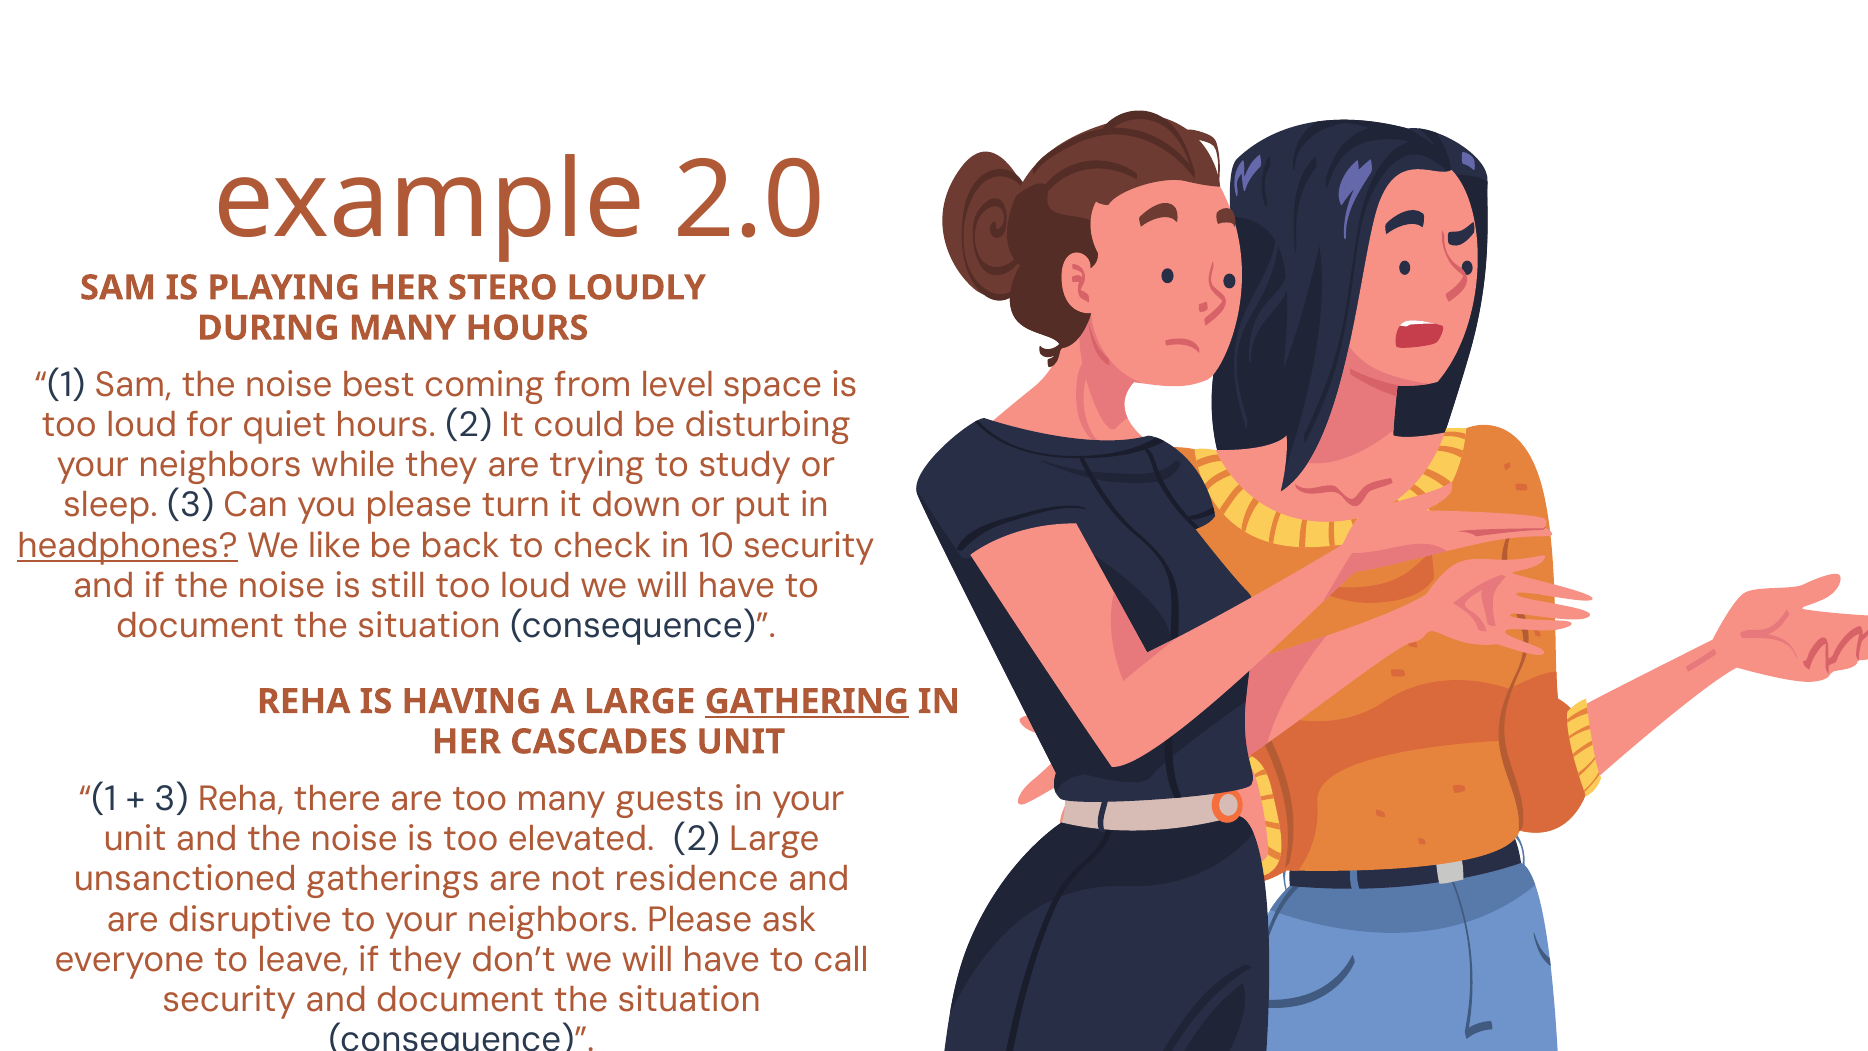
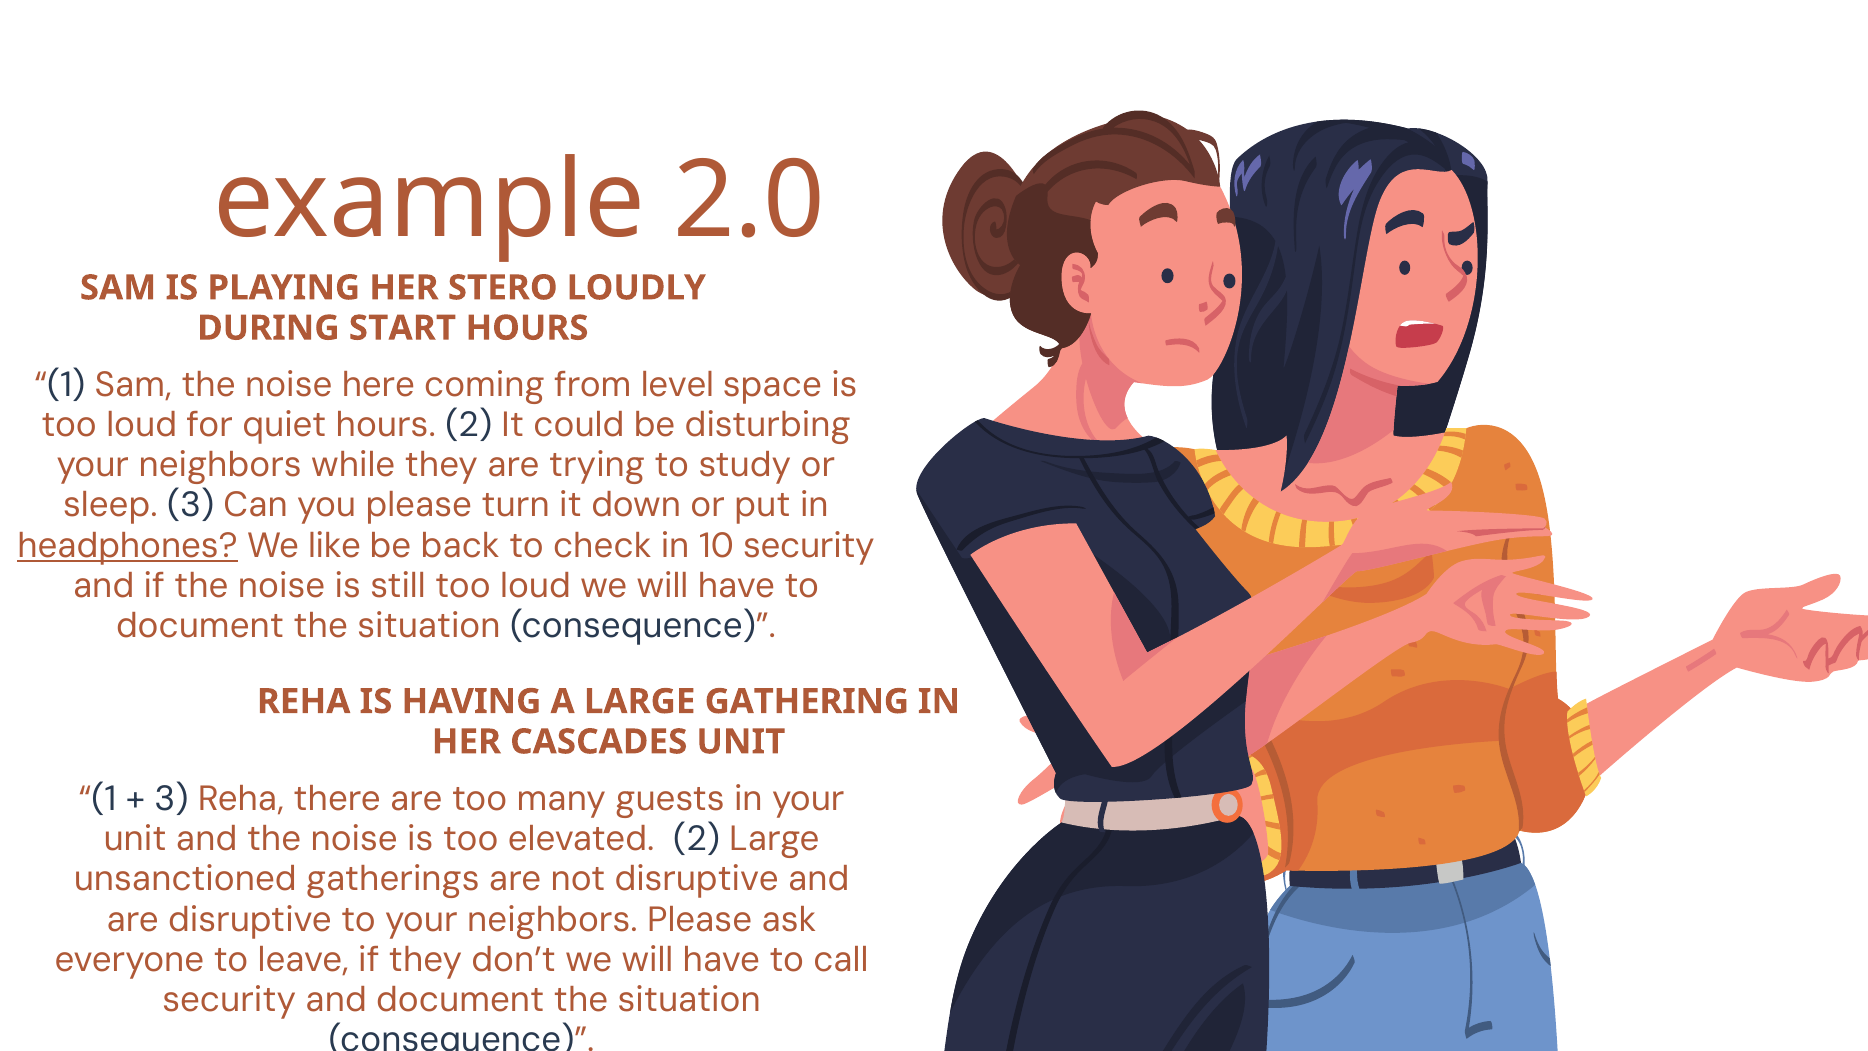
DURING MANY: MANY -> START
best: best -> here
GATHERING underline: present -> none
not residence: residence -> disruptive
